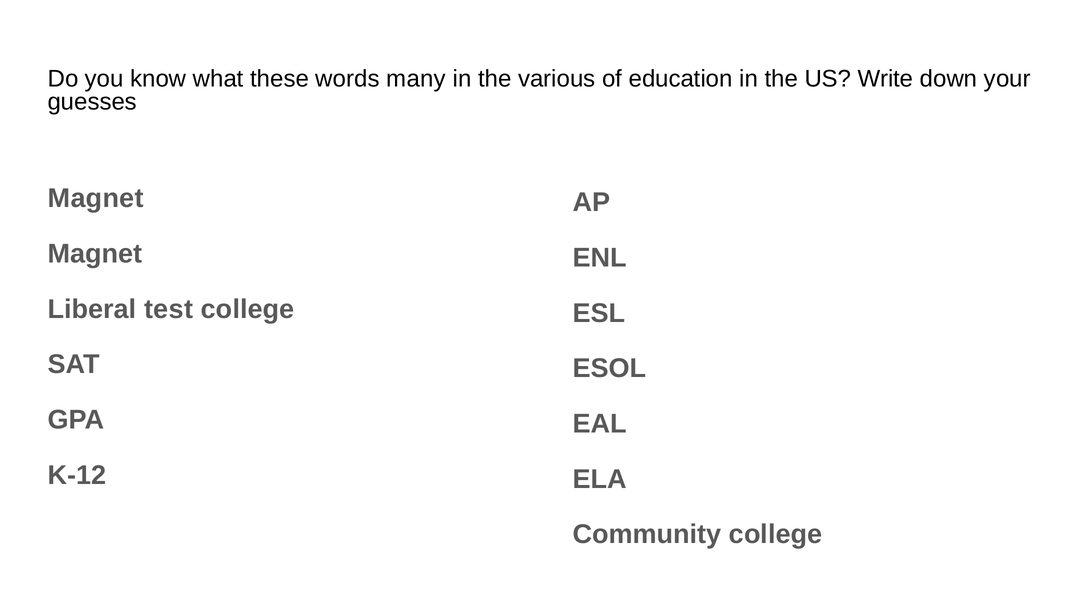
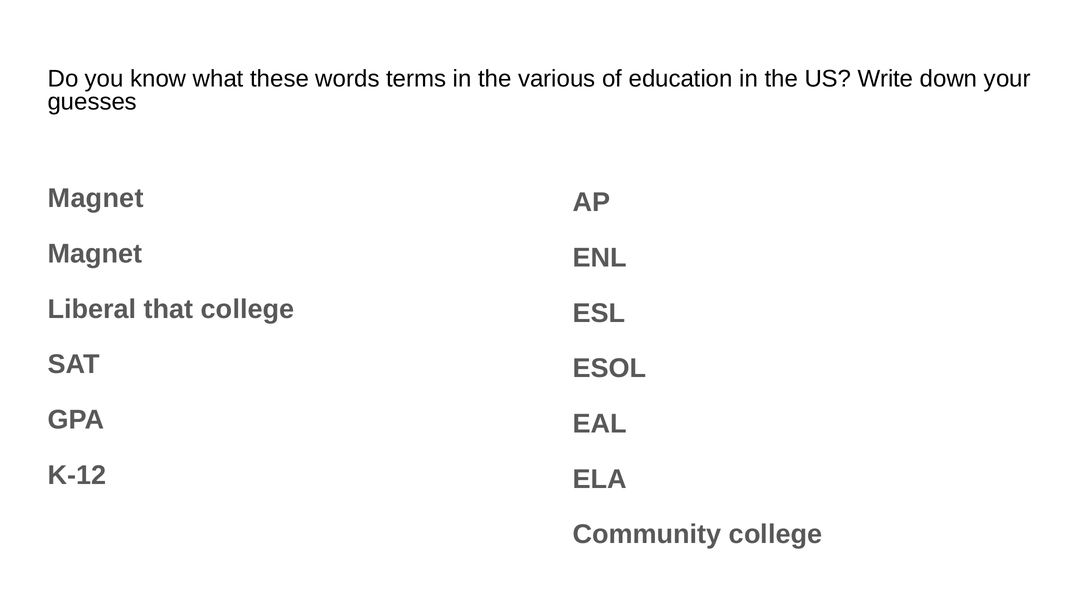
many: many -> terms
test: test -> that
